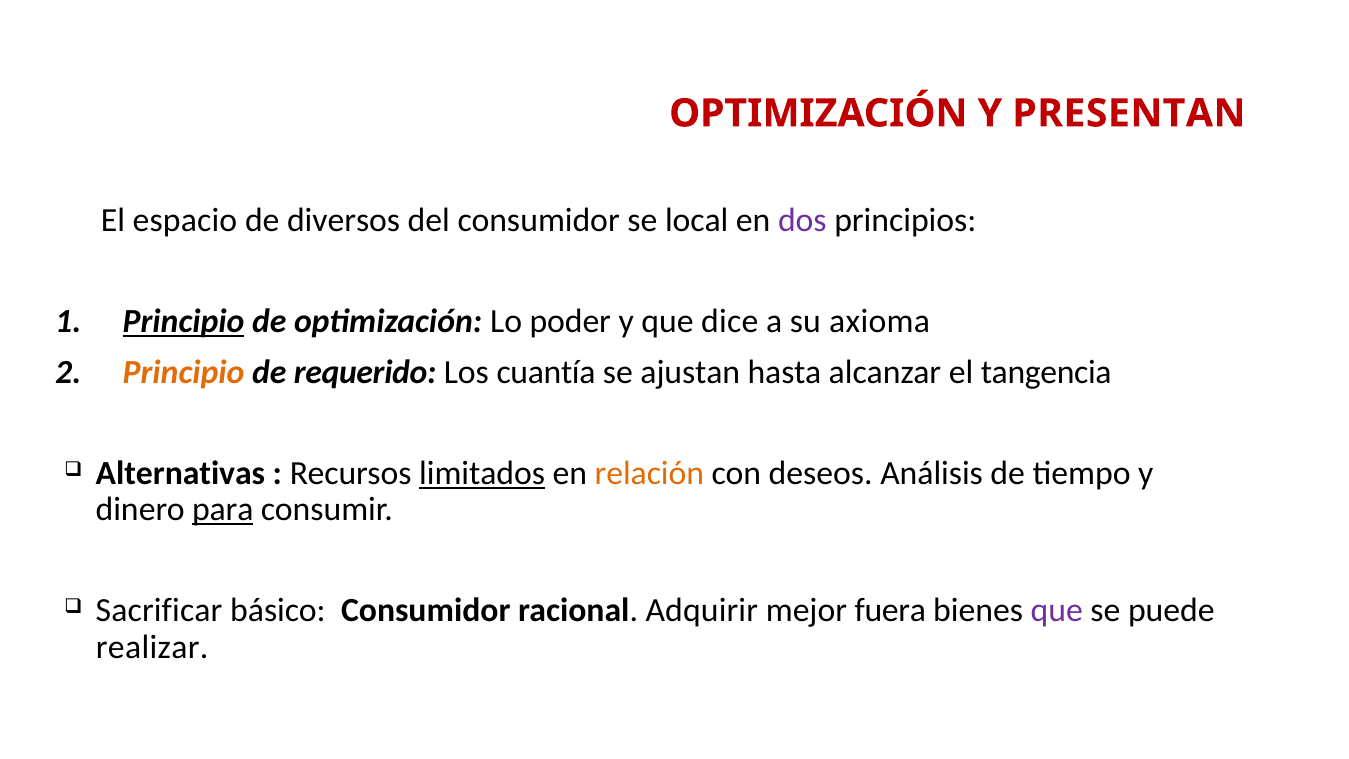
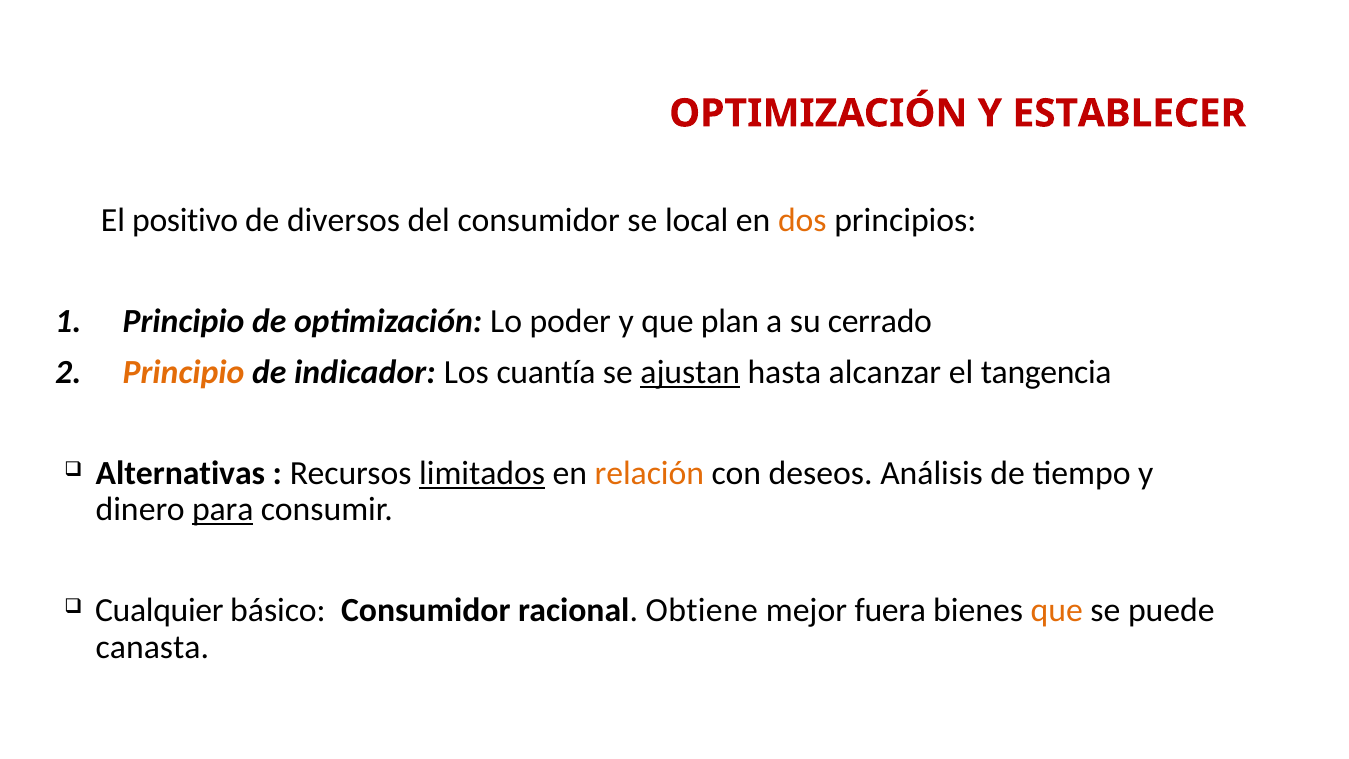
PRESENTAN: PRESENTAN -> ESTABLECER
espacio: espacio -> positivo
dos colour: purple -> orange
Principio at (184, 322) underline: present -> none
dice: dice -> plan
axioma: axioma -> cerrado
requerido: requerido -> indicador
ajustan underline: none -> present
Sacrificar: Sacrificar -> Cualquier
Adquirir: Adquirir -> Obtiene
que at (1057, 610) colour: purple -> orange
realizar: realizar -> canasta
